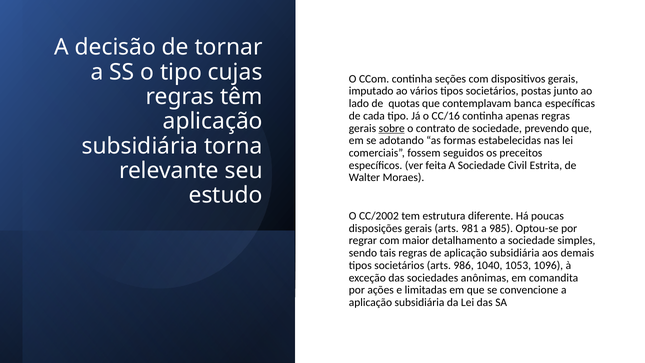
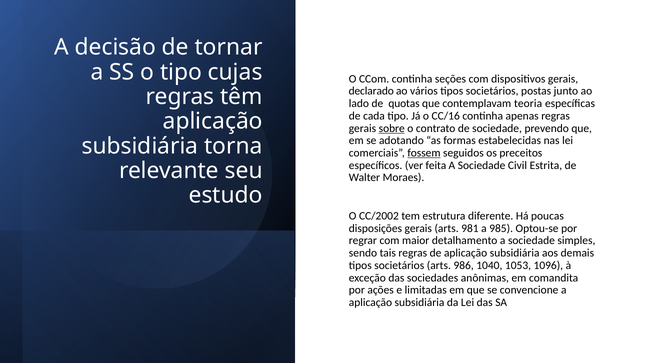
imputado: imputado -> declarado
banca: banca -> teoria
fossem underline: none -> present
